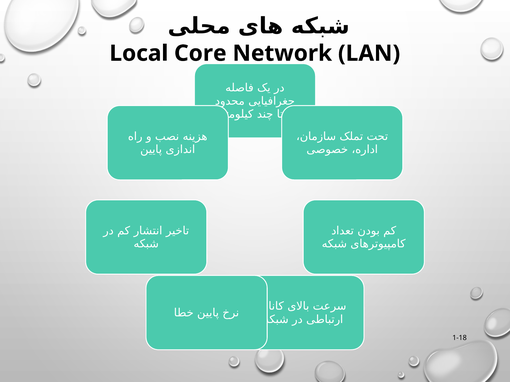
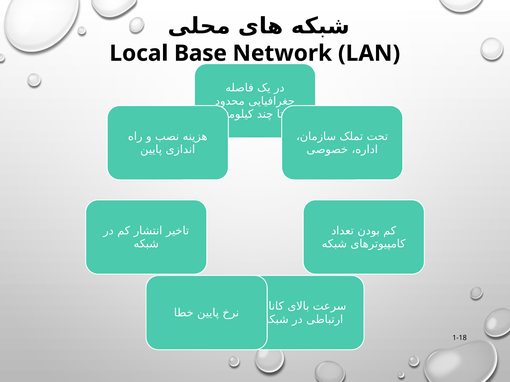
Core: Core -> Base
